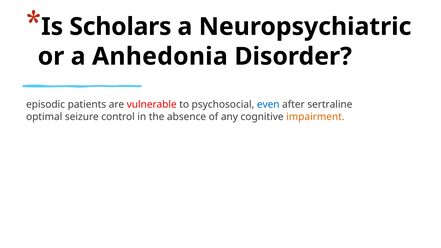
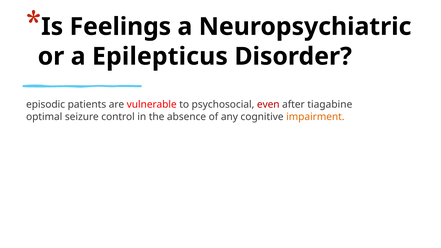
Scholars: Scholars -> Feelings
Anhedonia: Anhedonia -> Epilepticus
even colour: blue -> red
sertraline: sertraline -> tiagabine
